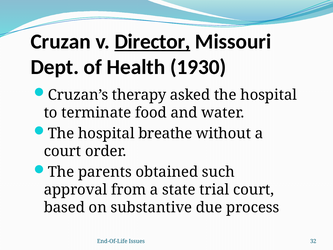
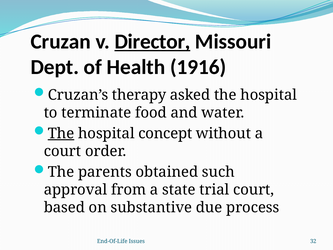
1930: 1930 -> 1916
The at (61, 133) underline: none -> present
breathe: breathe -> concept
